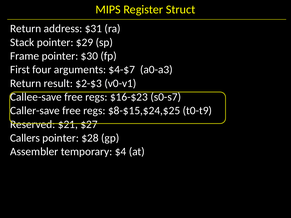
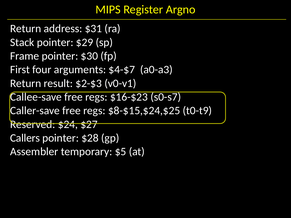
Struct: Struct -> Argno
$21: $21 -> $24
$4: $4 -> $5
